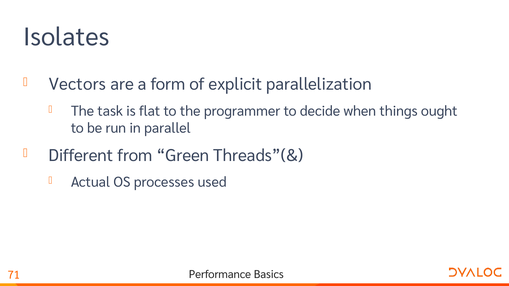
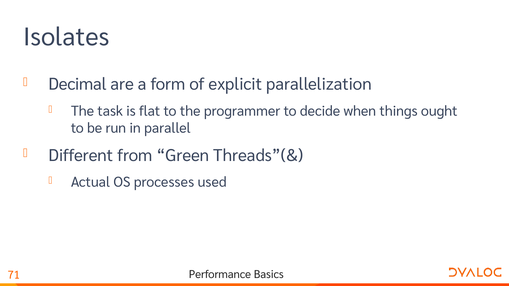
Vectors: Vectors -> Decimal
